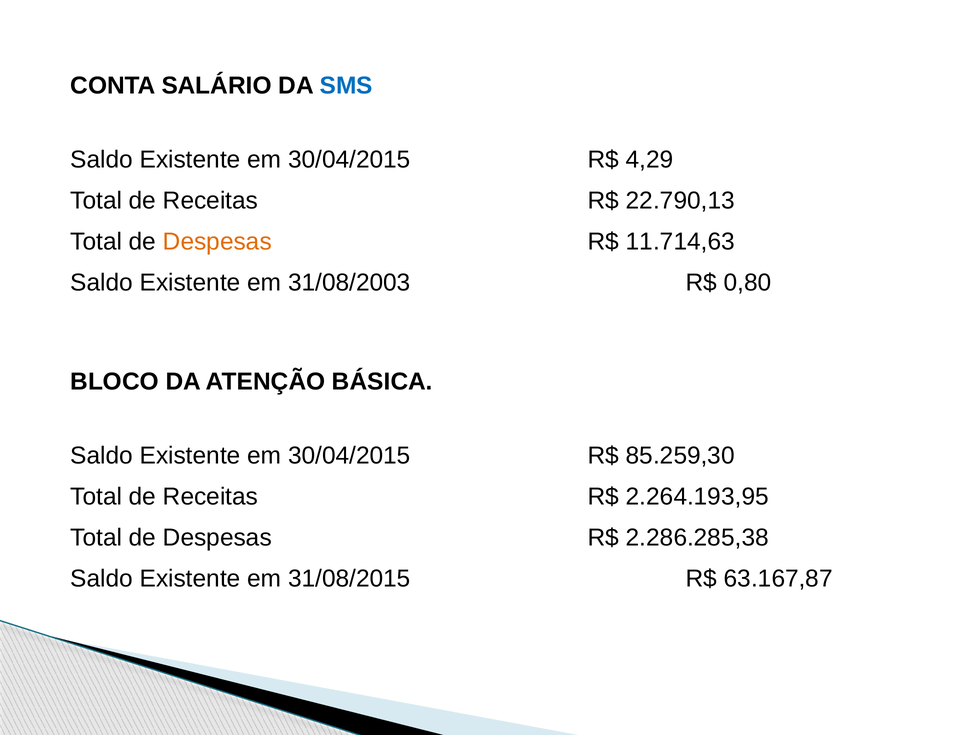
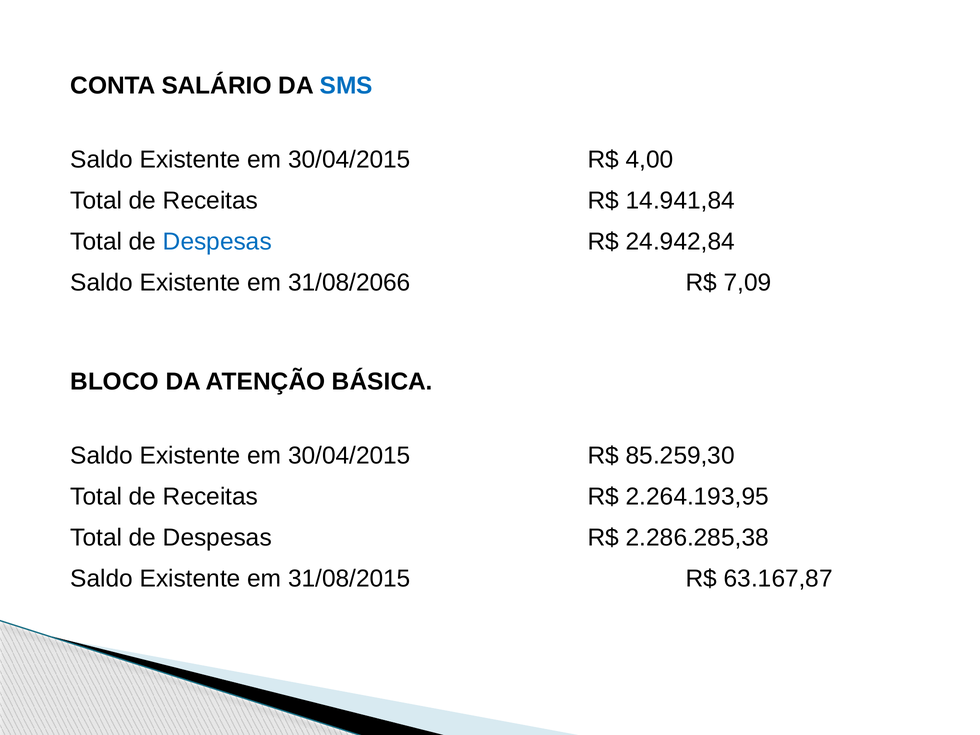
4,29: 4,29 -> 4,00
22.790,13: 22.790,13 -> 14.941,84
Despesas at (217, 242) colour: orange -> blue
11.714,63: 11.714,63 -> 24.942,84
31/08/2003: 31/08/2003 -> 31/08/2066
0,80: 0,80 -> 7,09
